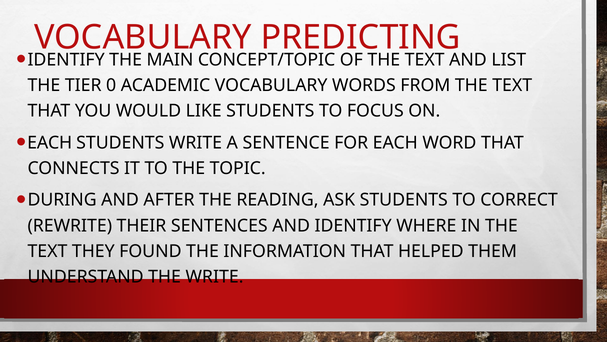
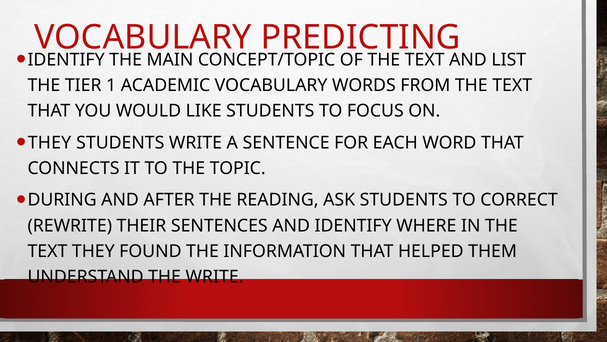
0: 0 -> 1
EACH at (50, 142): EACH -> THEY
